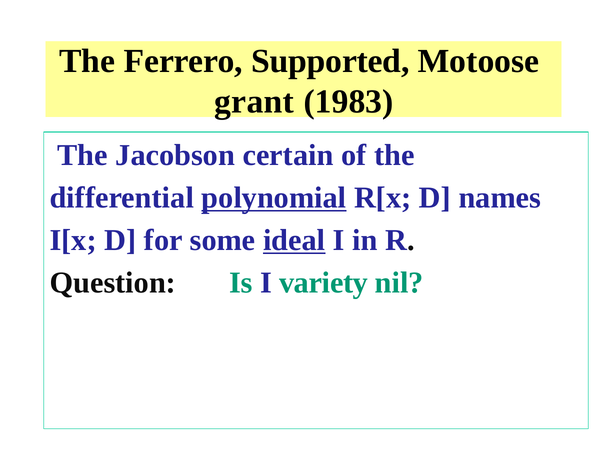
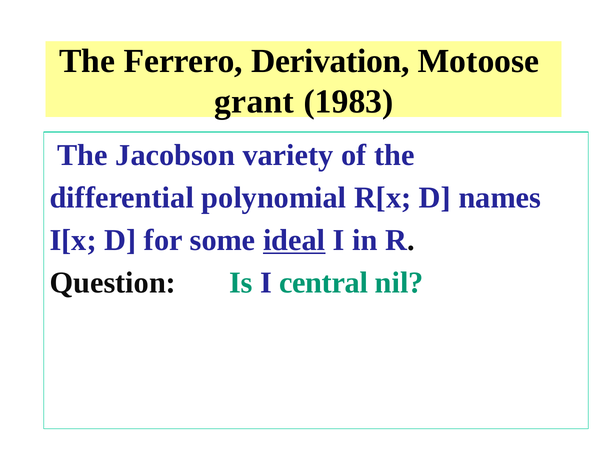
Supported: Supported -> Derivation
certain: certain -> variety
polynomial underline: present -> none
variety: variety -> central
